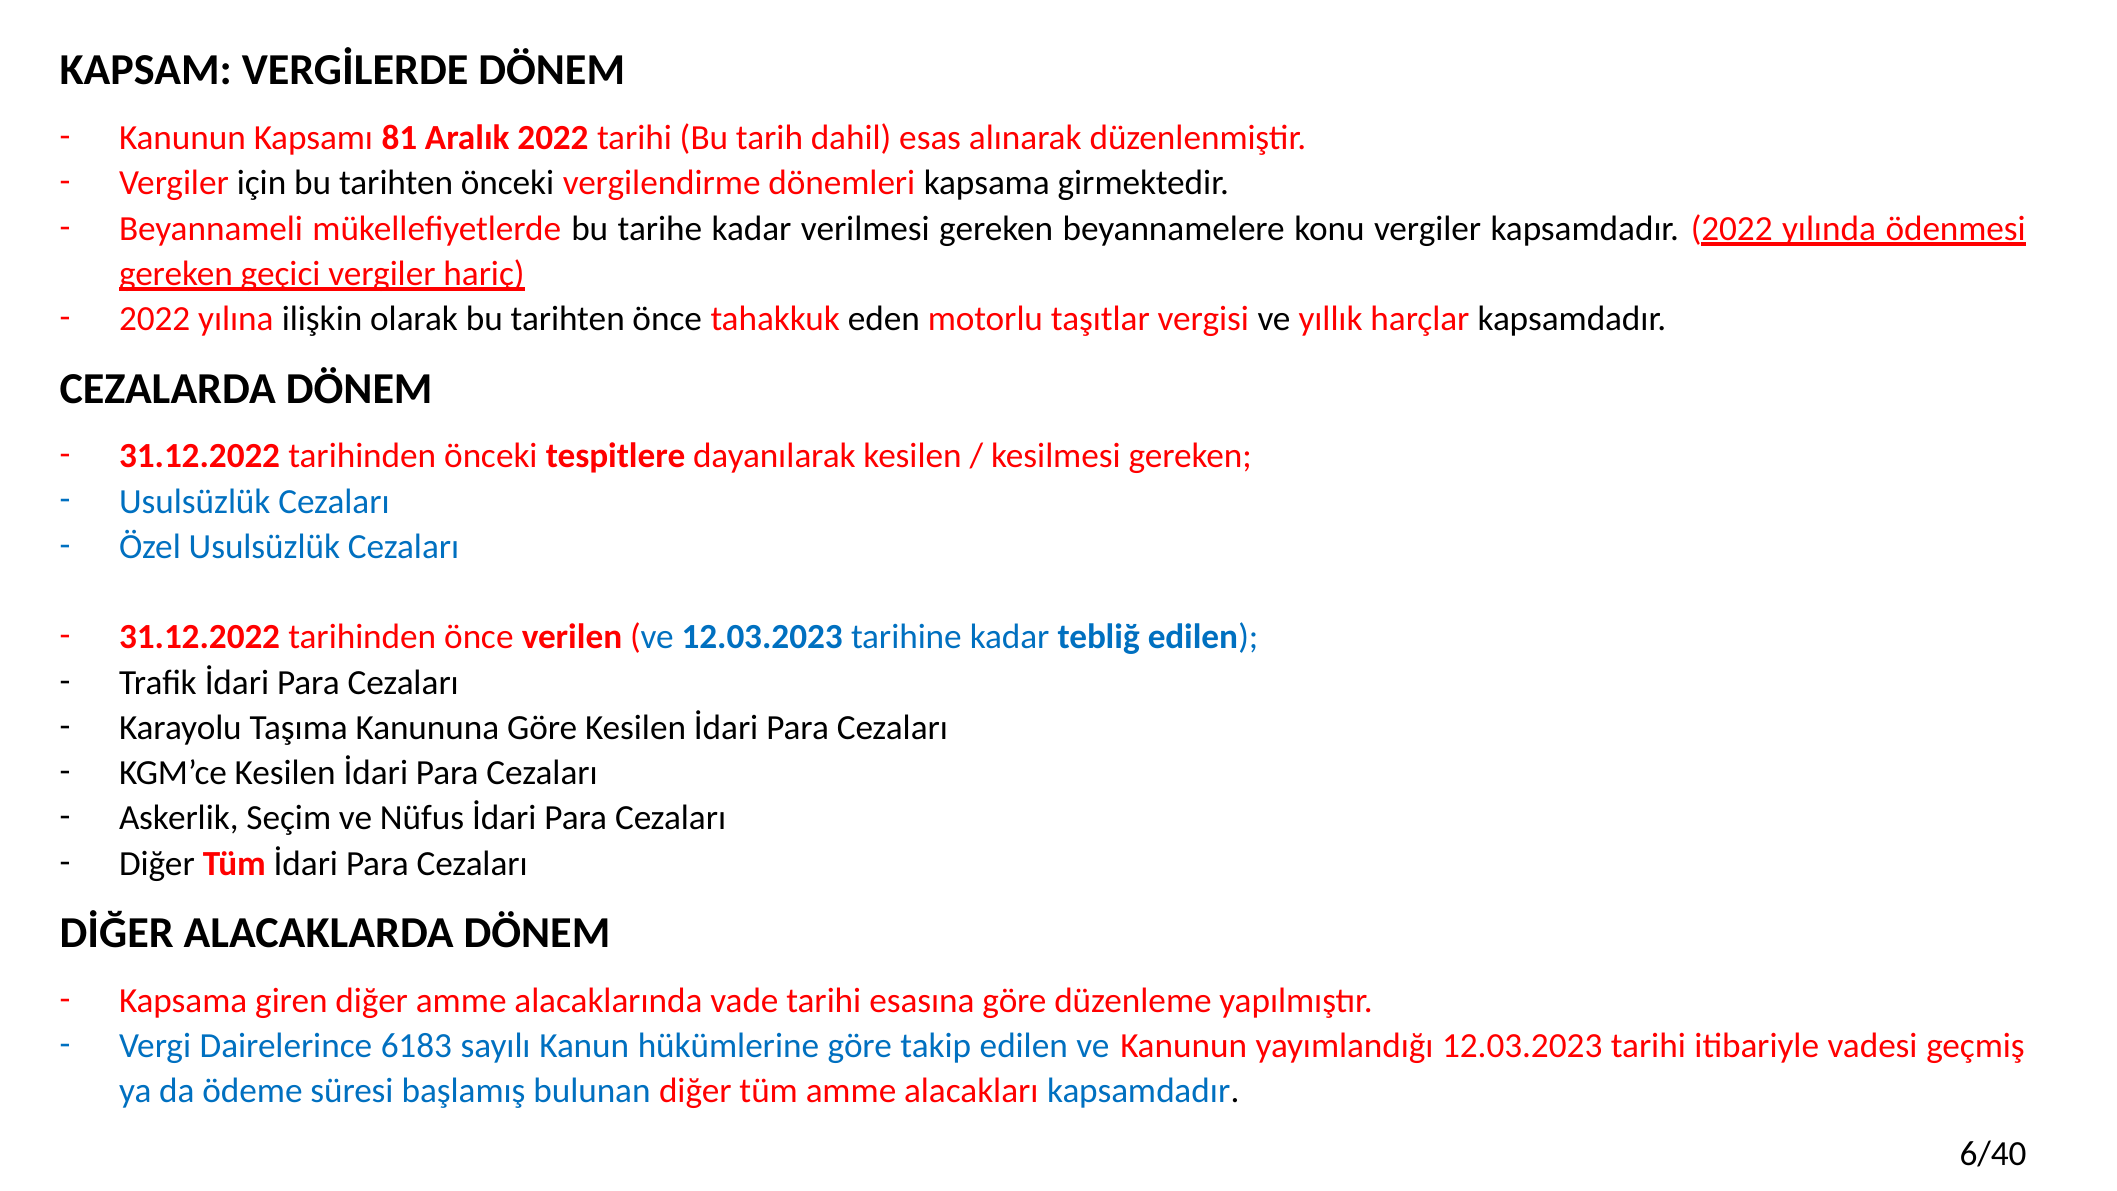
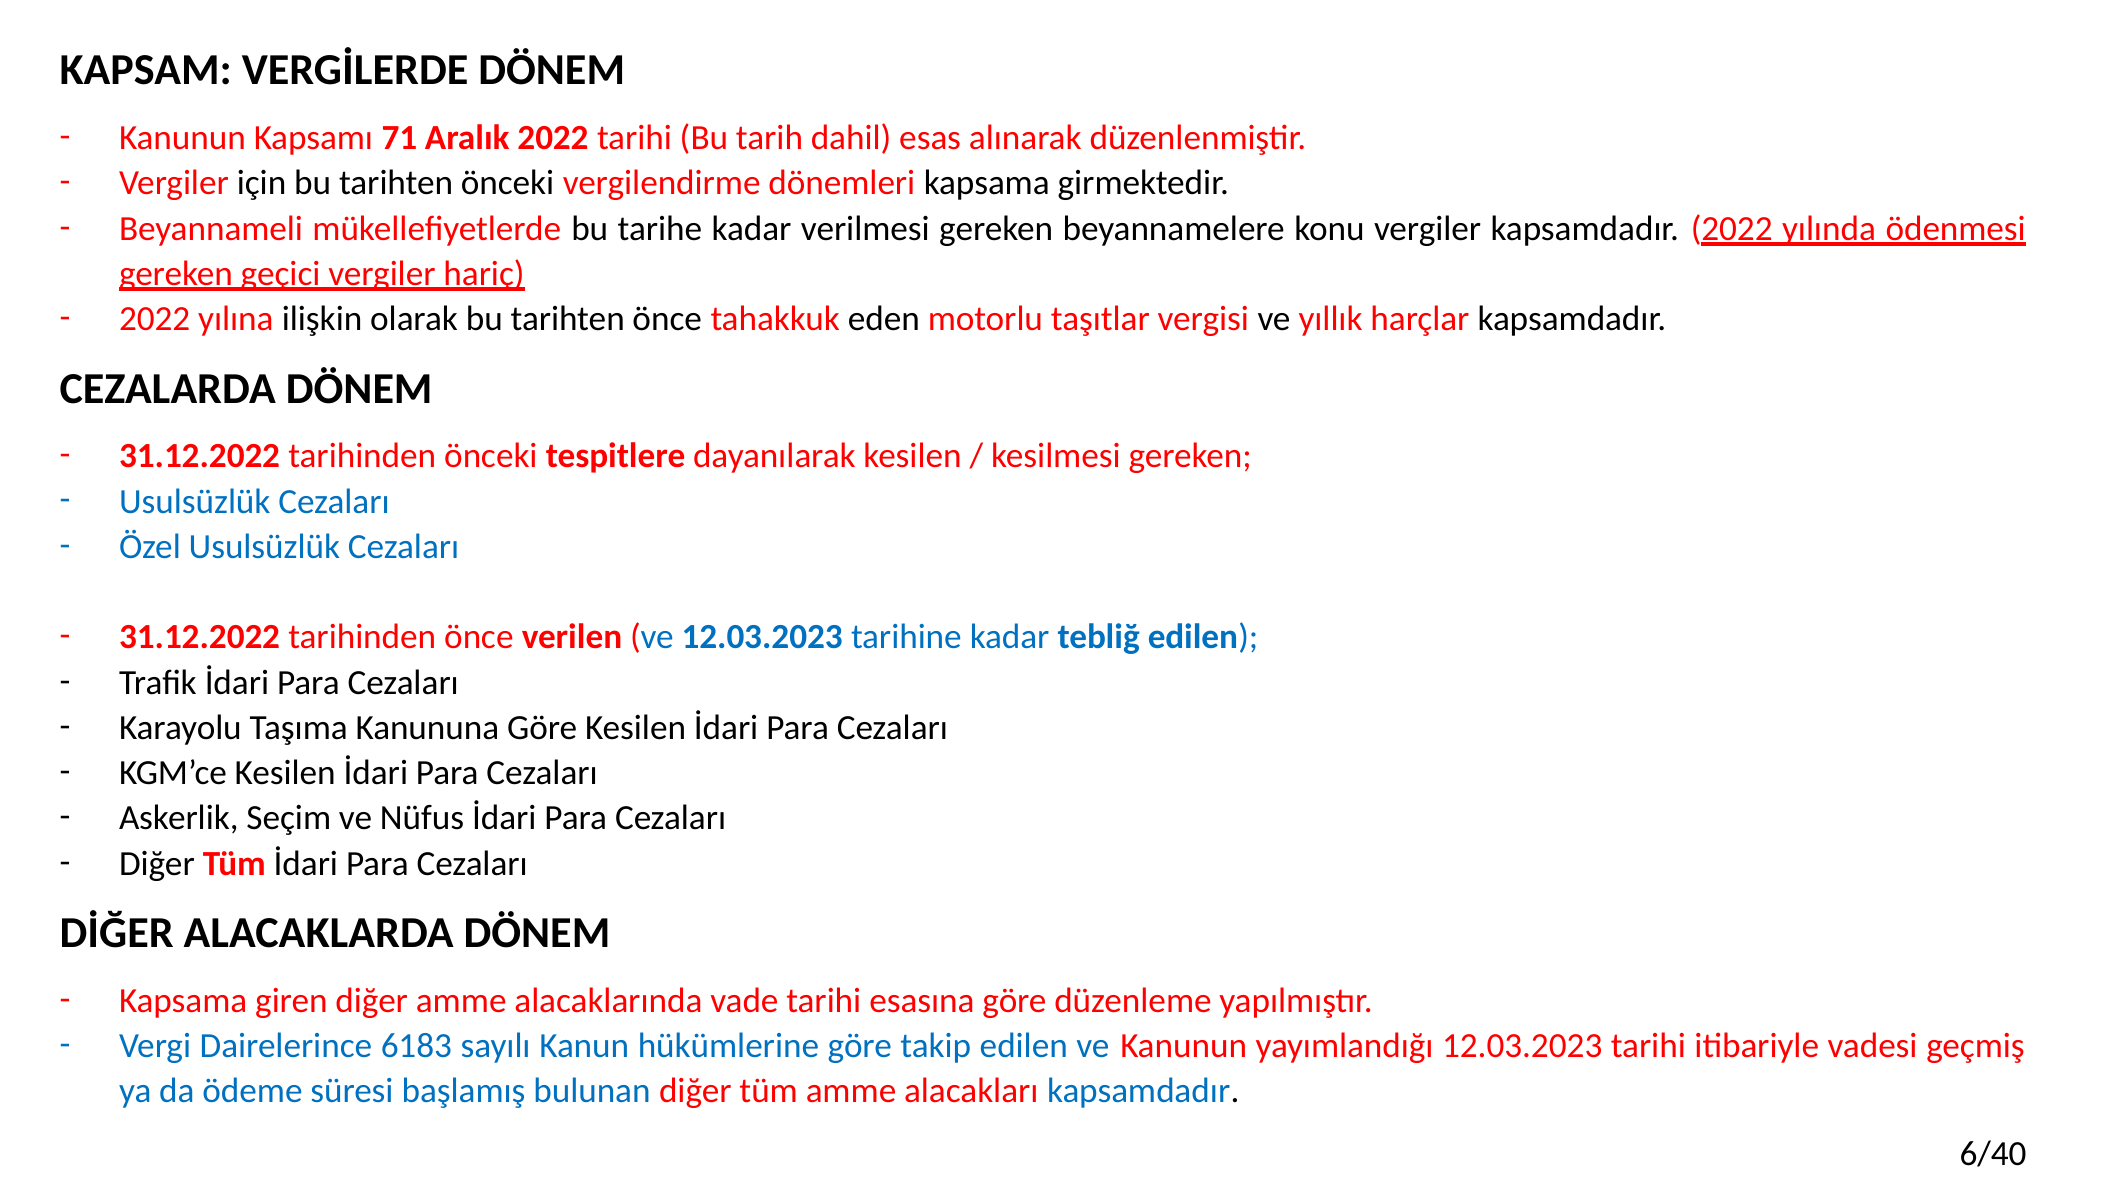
81: 81 -> 71
